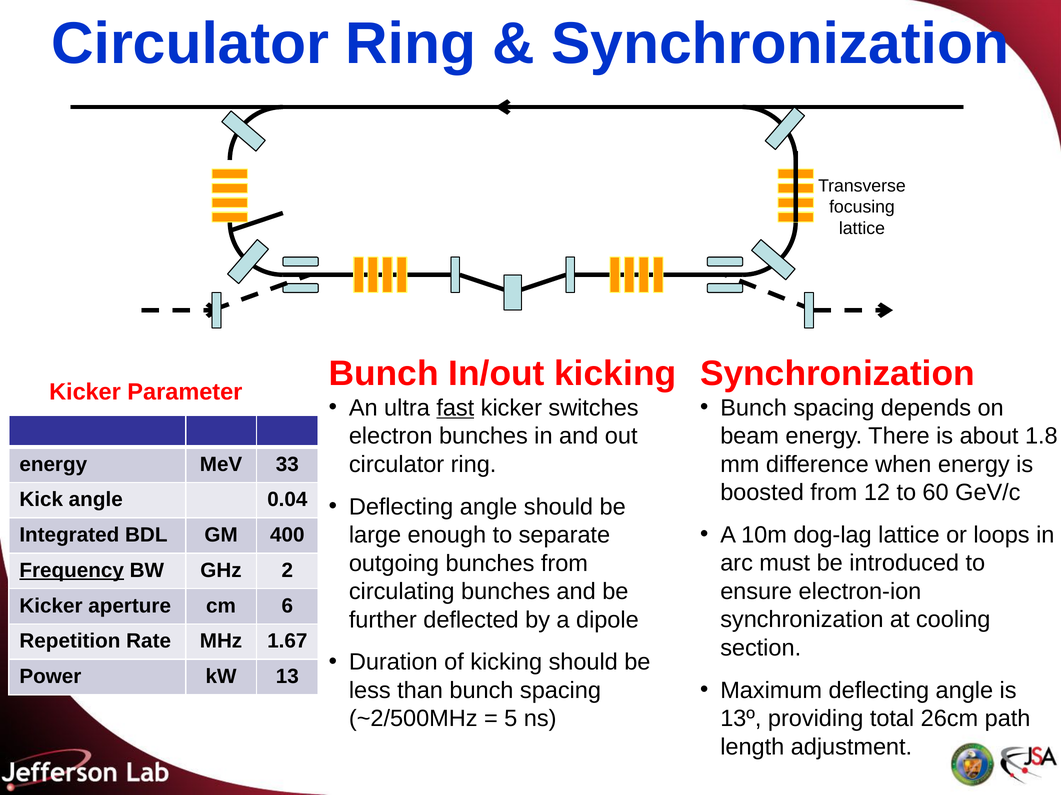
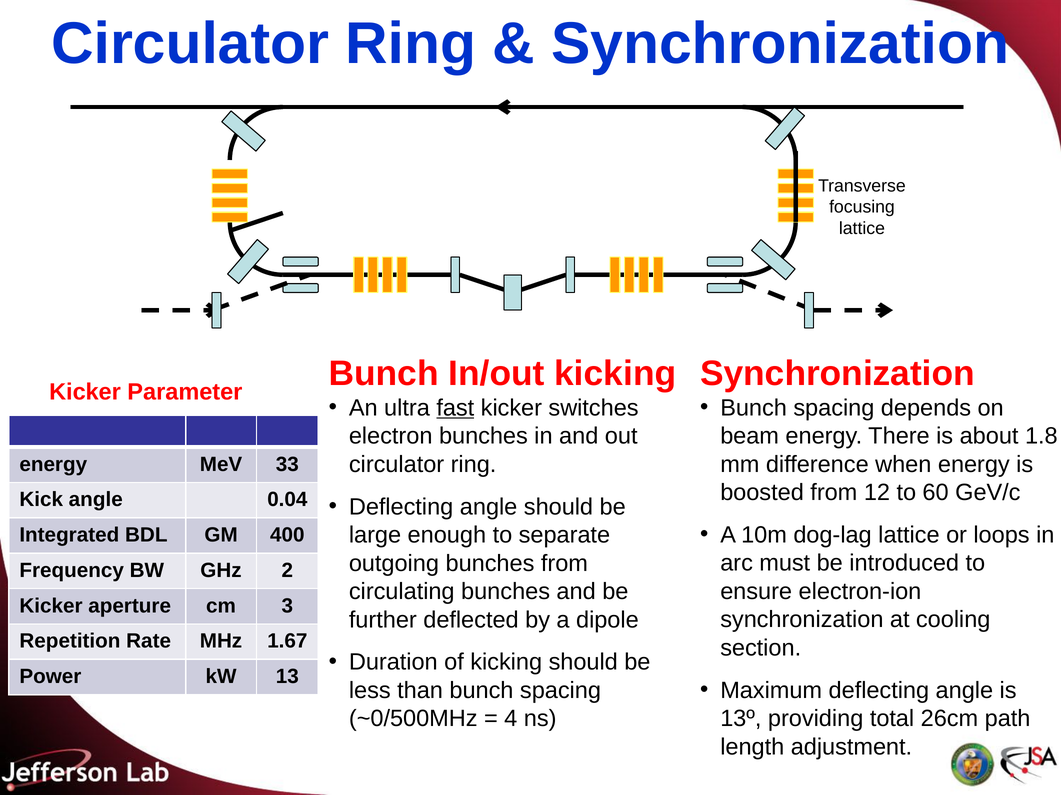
Frequency underline: present -> none
6: 6 -> 3
~2/500MHz: ~2/500MHz -> ~0/500MHz
5: 5 -> 4
